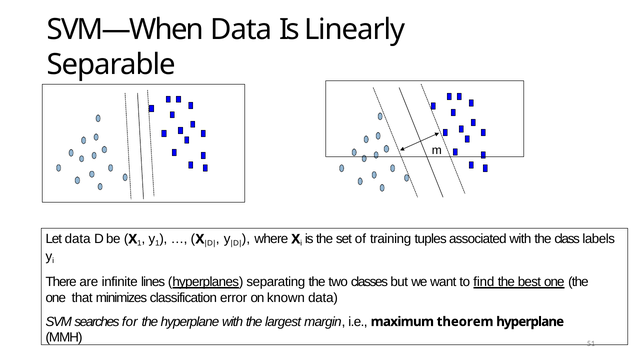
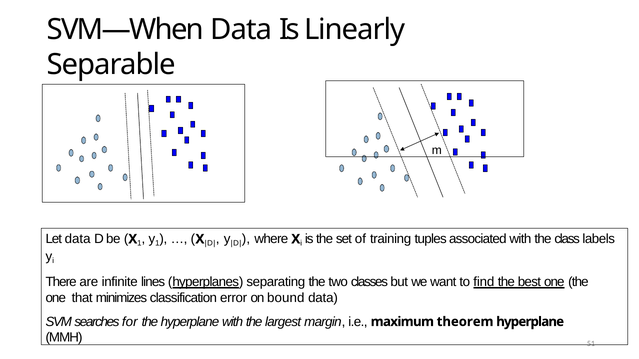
known: known -> bound
